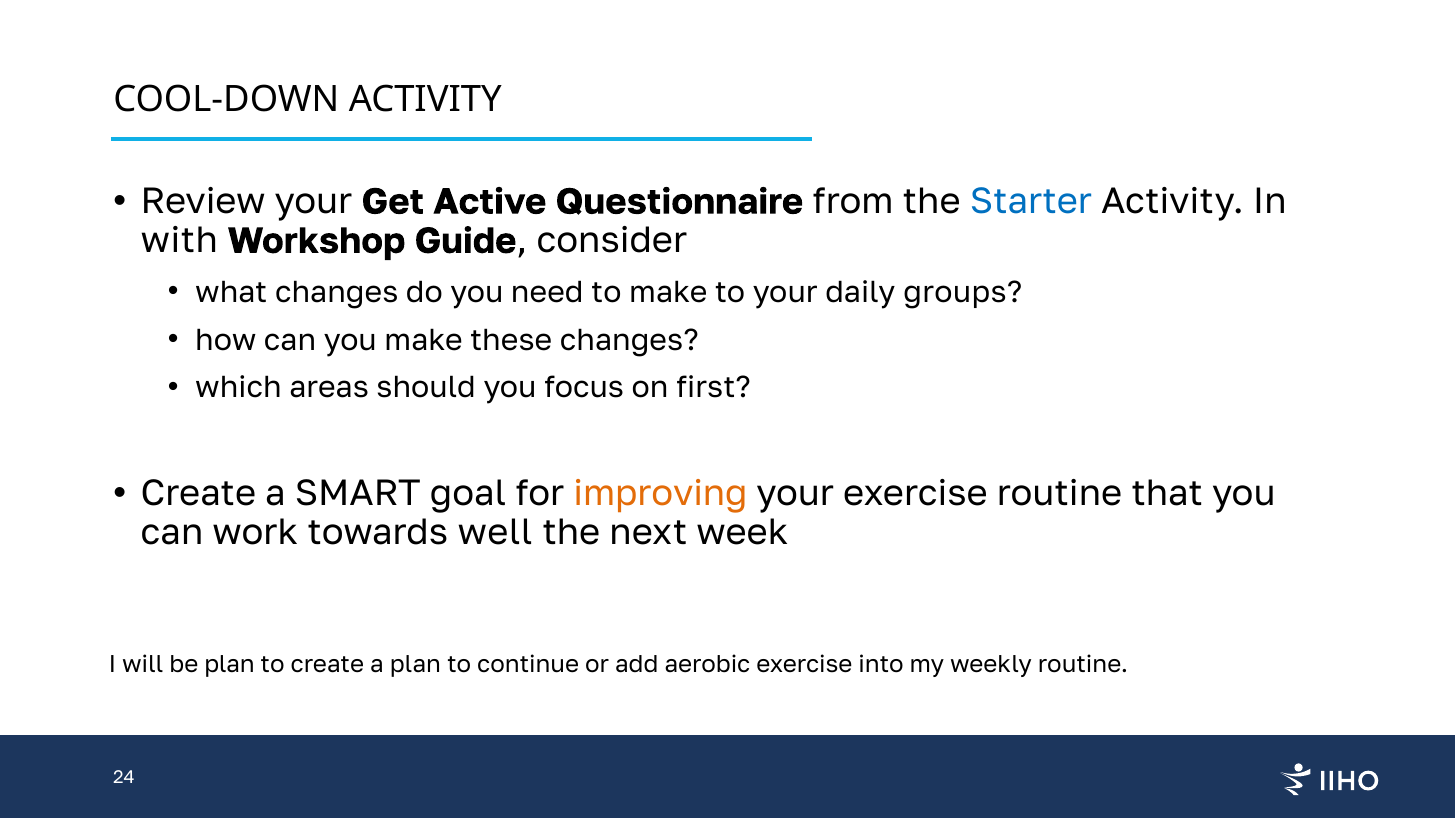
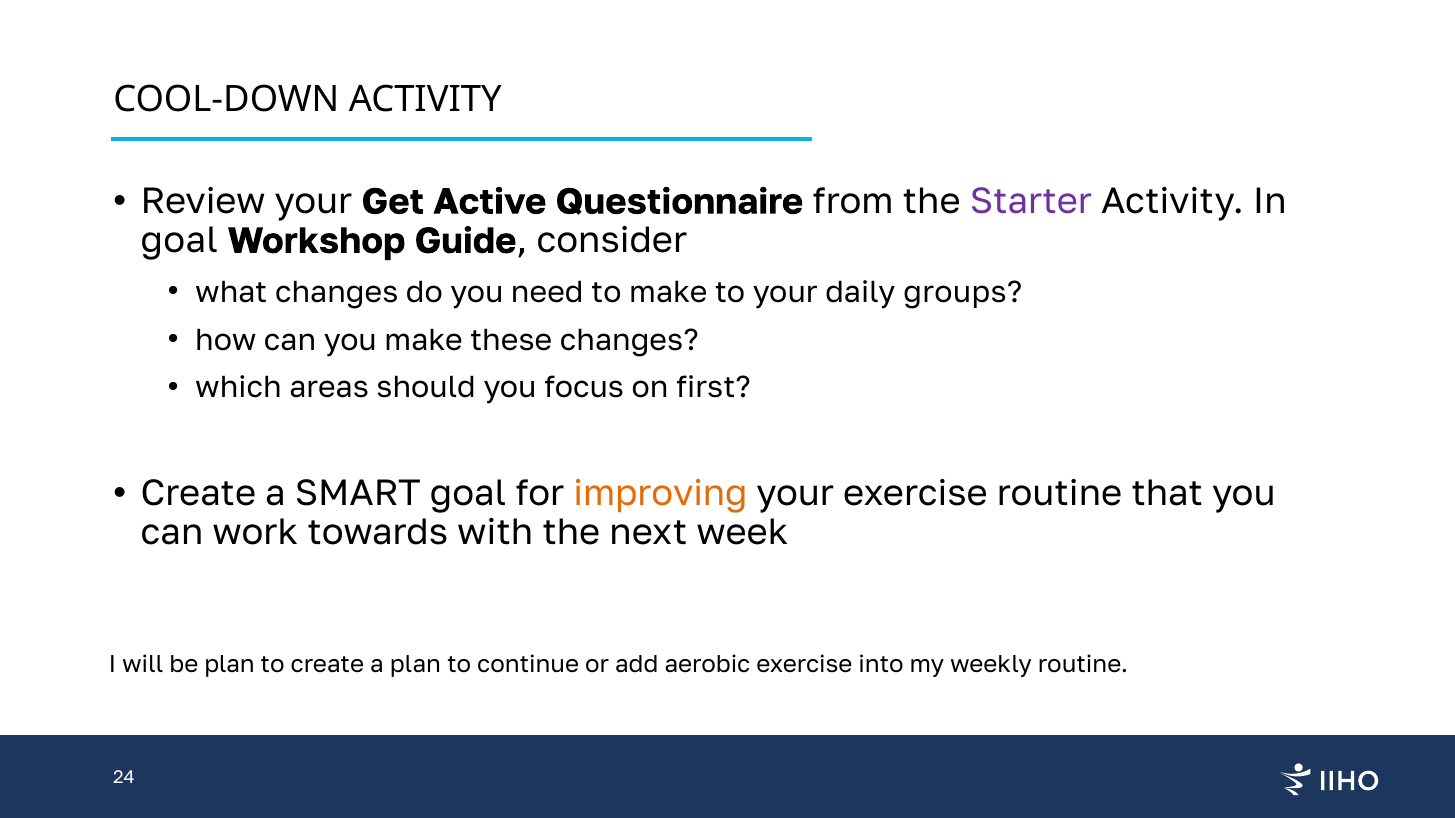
Starter colour: blue -> purple
with at (179, 241): with -> goal
well: well -> with
